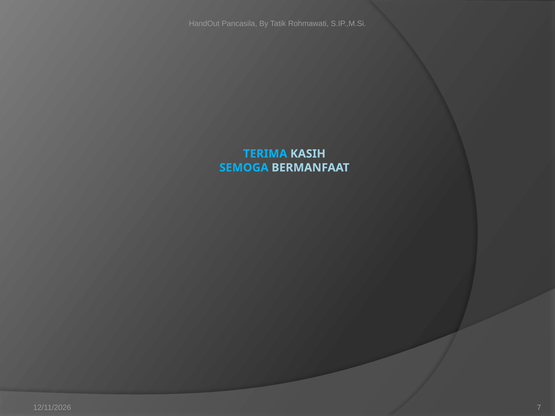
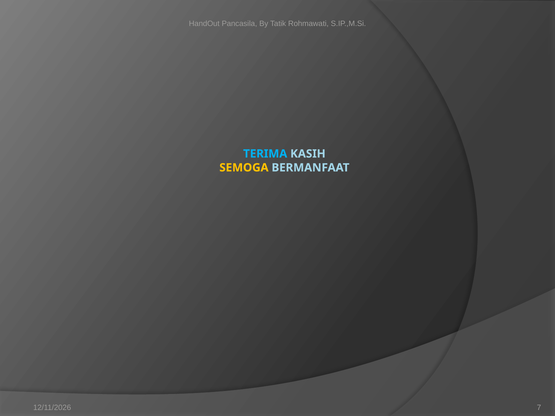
SEMOGA colour: light blue -> yellow
